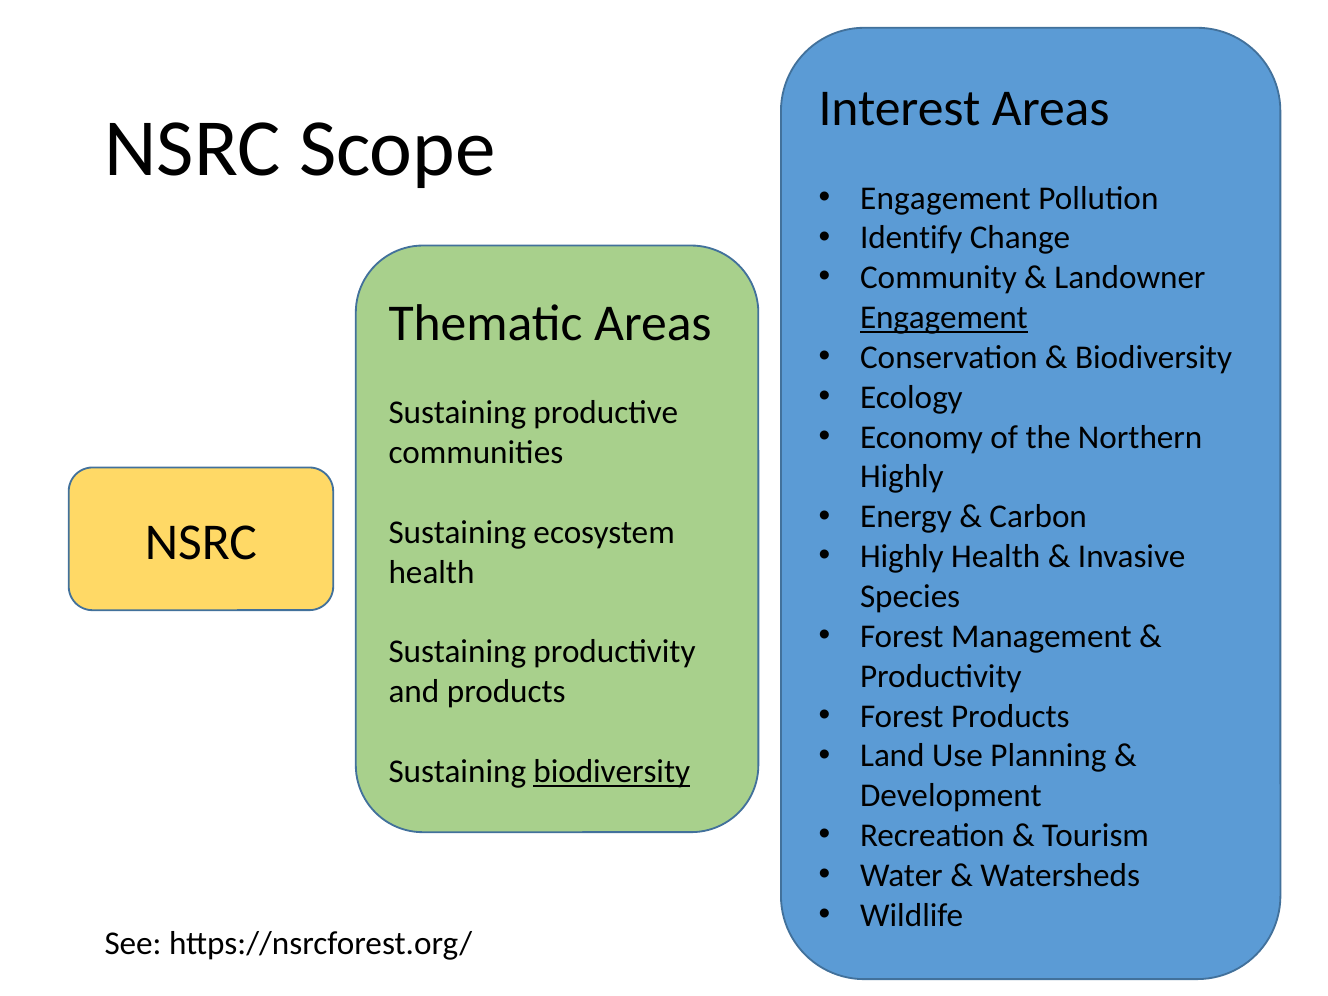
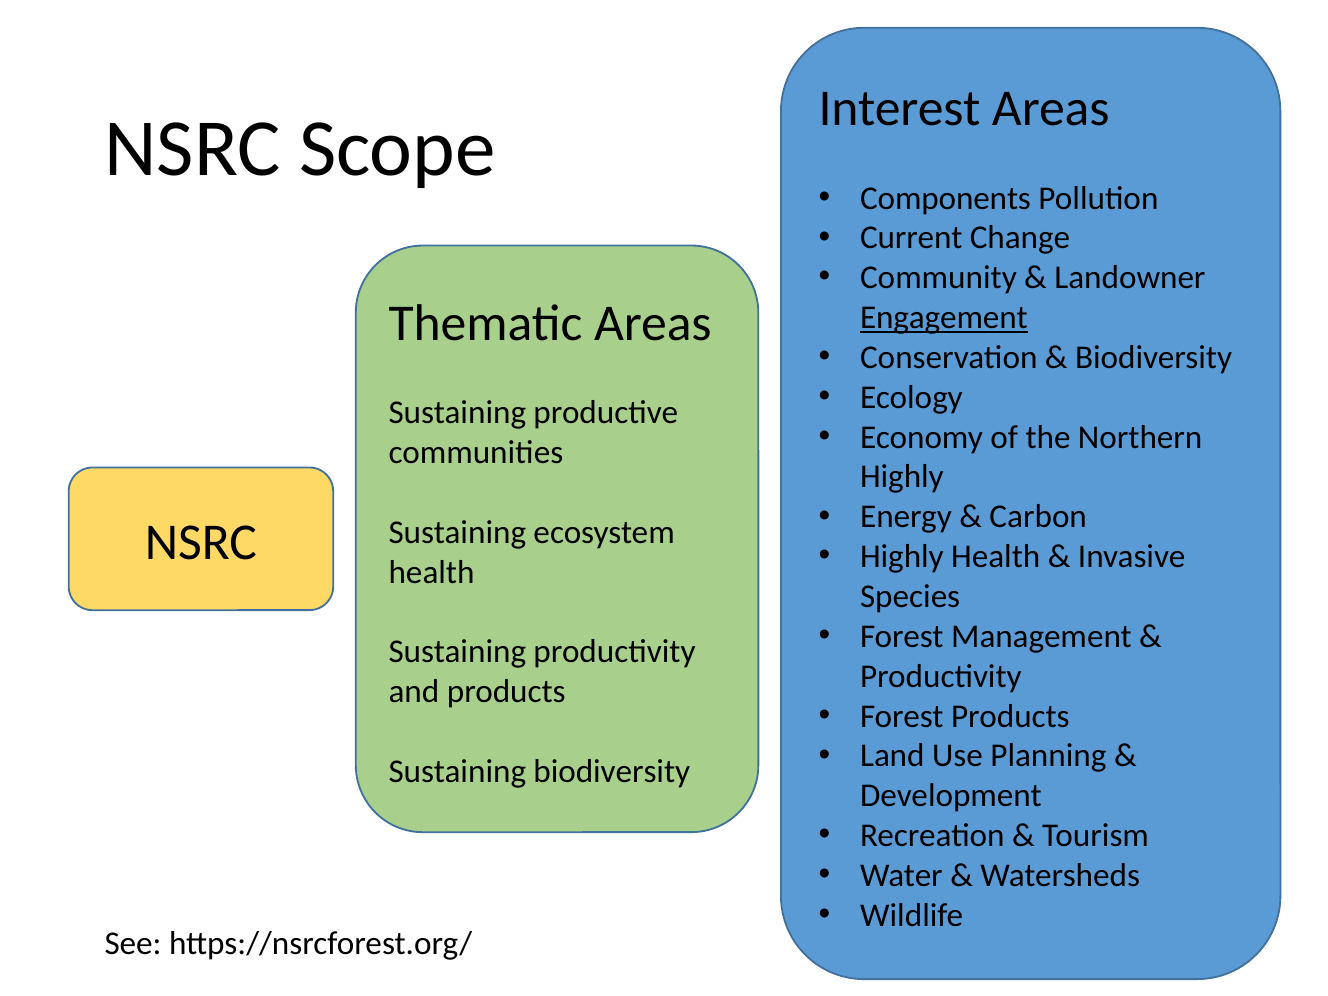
Engagement at (945, 198): Engagement -> Components
Identify: Identify -> Current
biodiversity at (612, 771) underline: present -> none
